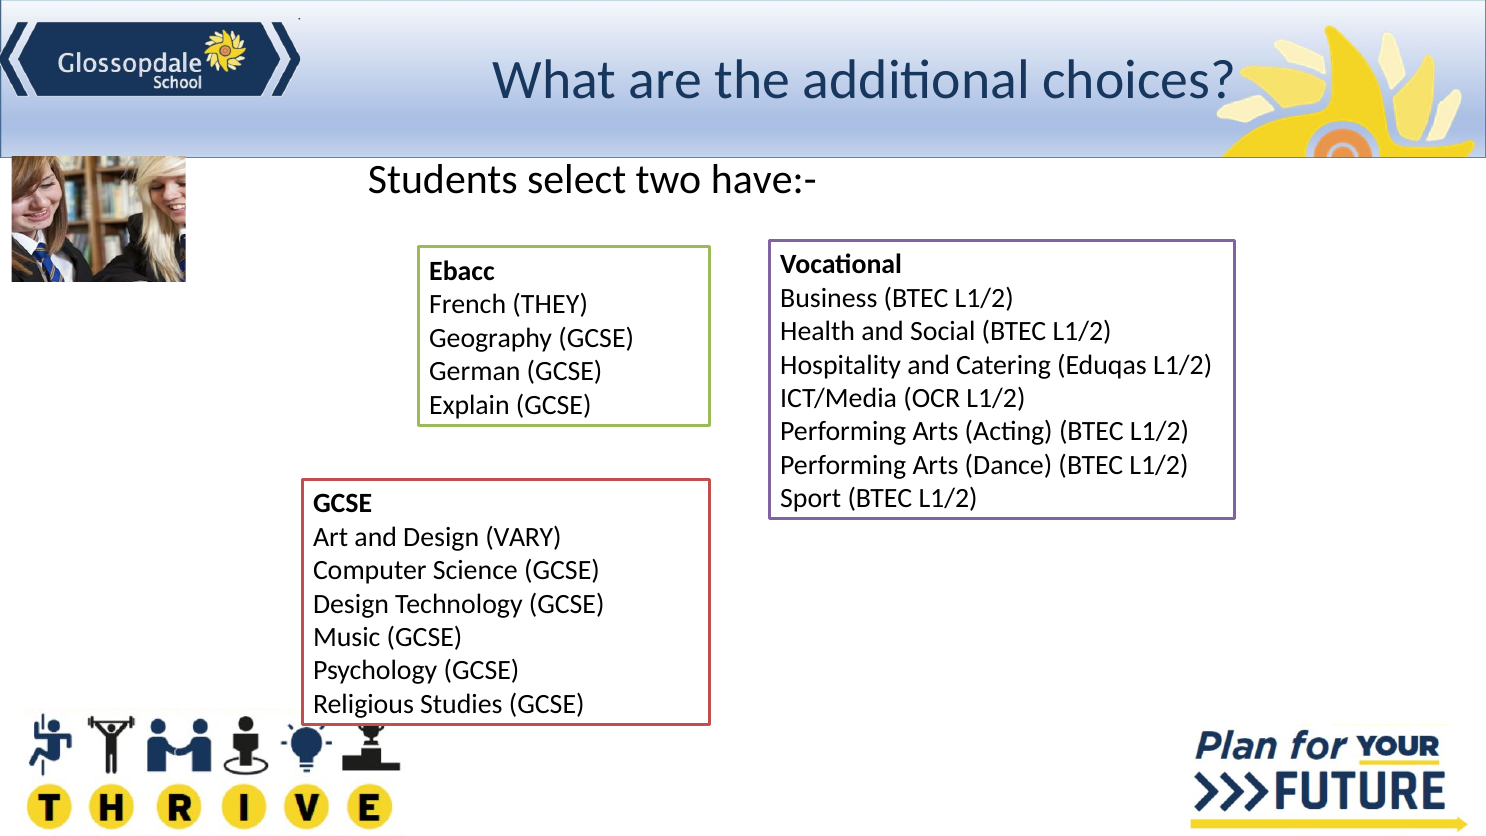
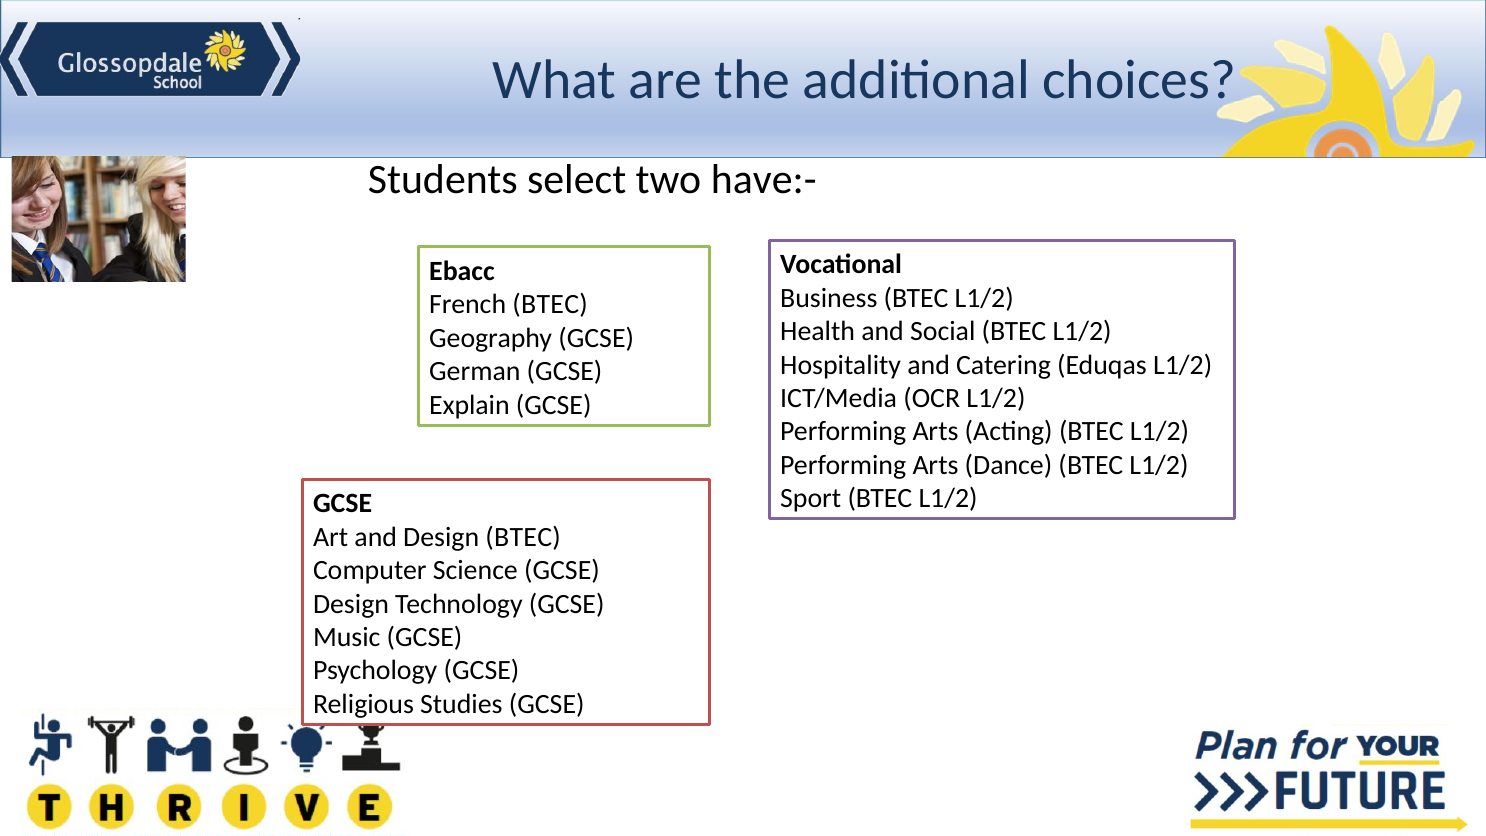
French THEY: THEY -> BTEC
Design VARY: VARY -> BTEC
